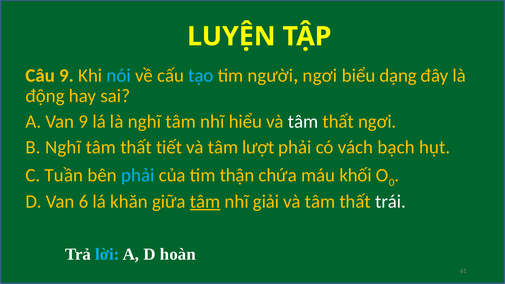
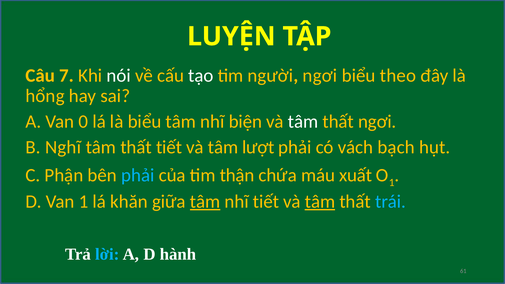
Câu 9: 9 -> 7
nói colour: light blue -> white
tạo colour: light blue -> white
dạng: dạng -> theo
động: động -> hổng
Van 9: 9 -> 0
là nghĩ: nghĩ -> biểu
hiểu: hiểu -> biện
Tuần: Tuần -> Phận
khối: khối -> xuất
0 at (392, 183): 0 -> 1
Van 6: 6 -> 1
nhĩ giải: giải -> tiết
tâm at (320, 202) underline: none -> present
trái colour: white -> light blue
hoàn: hoàn -> hành
